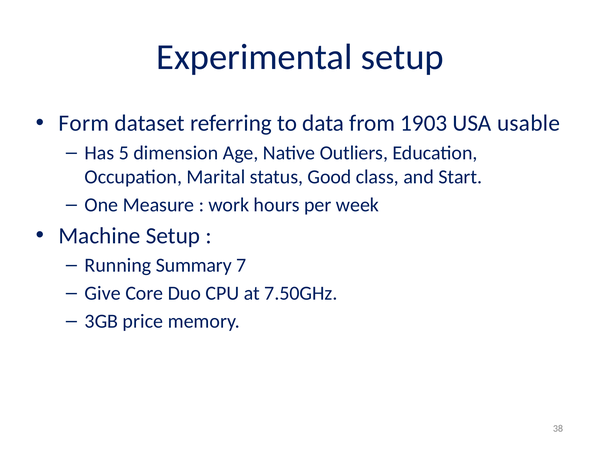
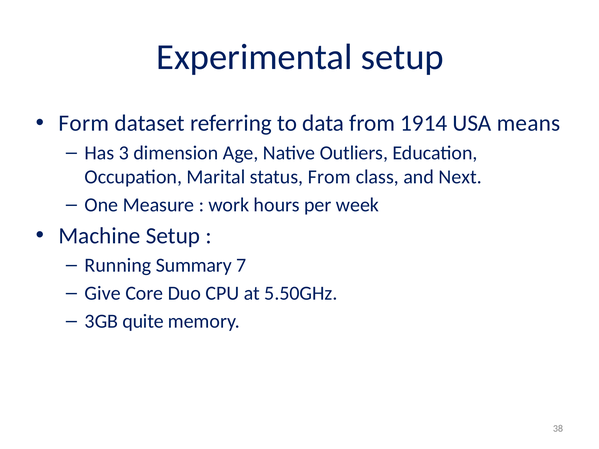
1903: 1903 -> 1914
usable: usable -> means
5: 5 -> 3
status Good: Good -> From
Start: Start -> Next
7.50GHz: 7.50GHz -> 5.50GHz
price: price -> quite
